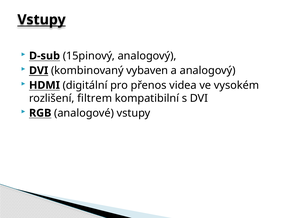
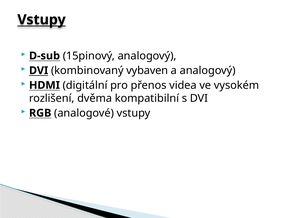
filtrem: filtrem -> dvěma
